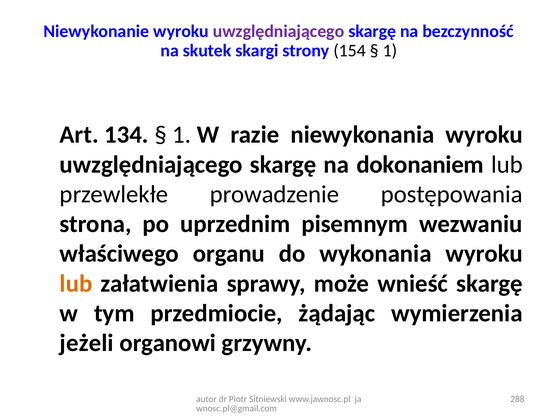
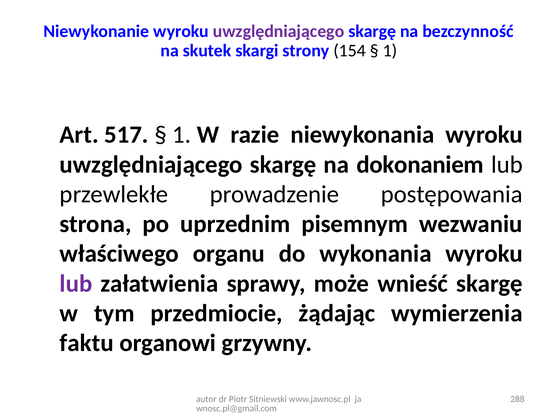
134: 134 -> 517
lub at (76, 284) colour: orange -> purple
jeżeli: jeżeli -> faktu
